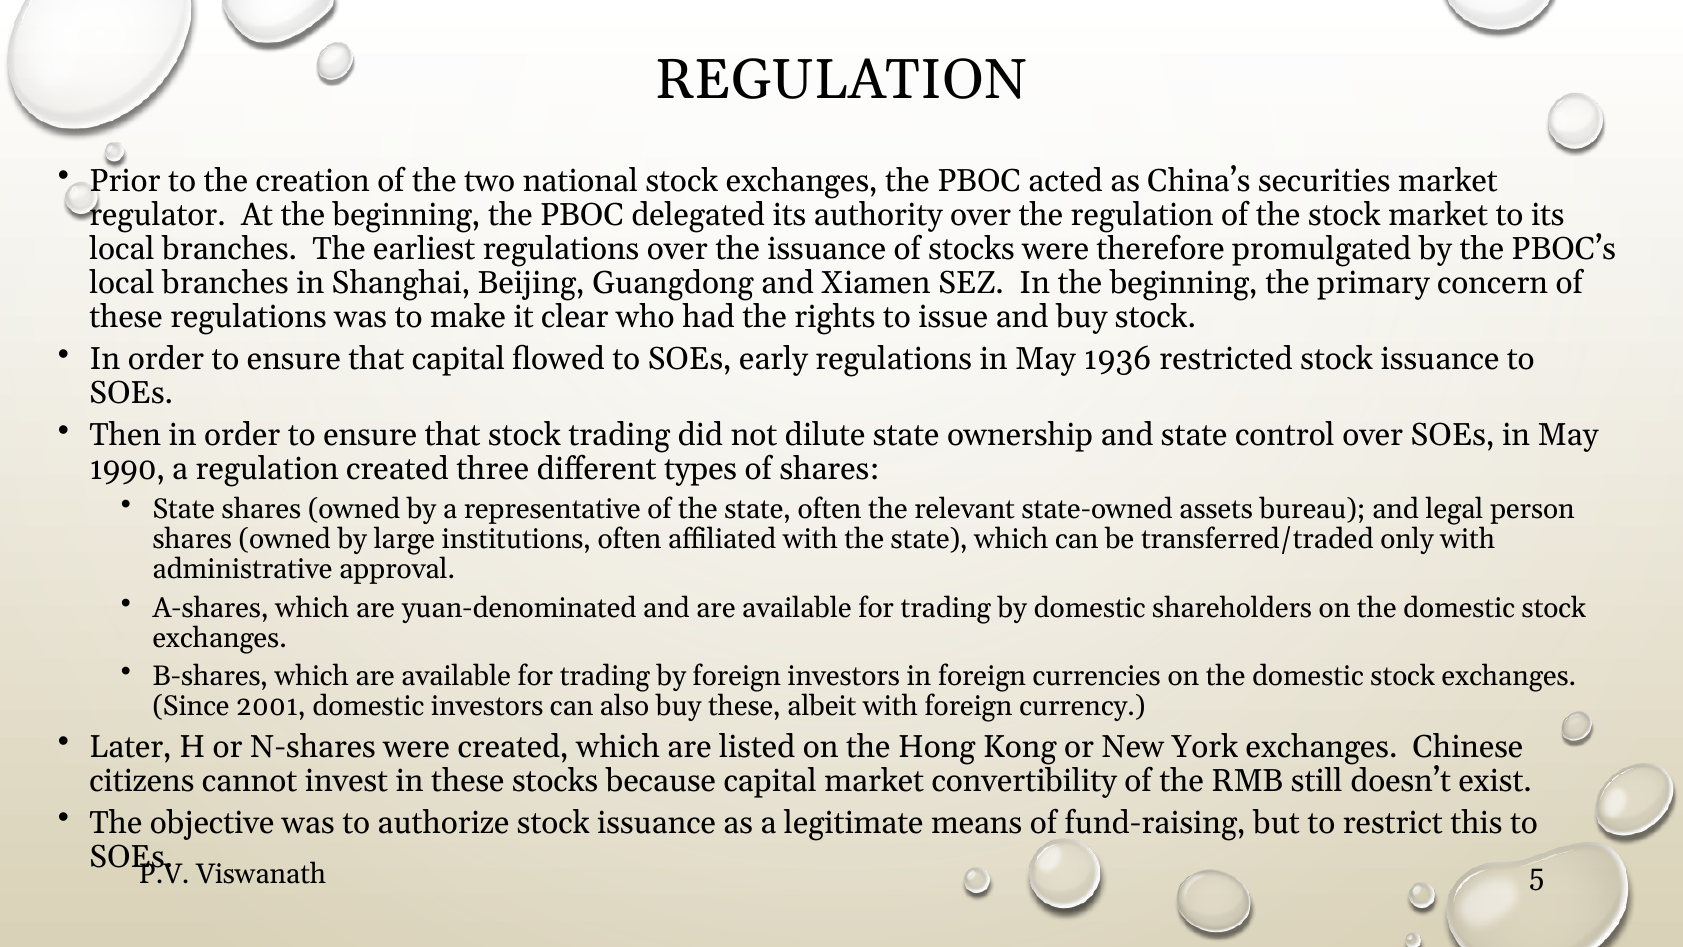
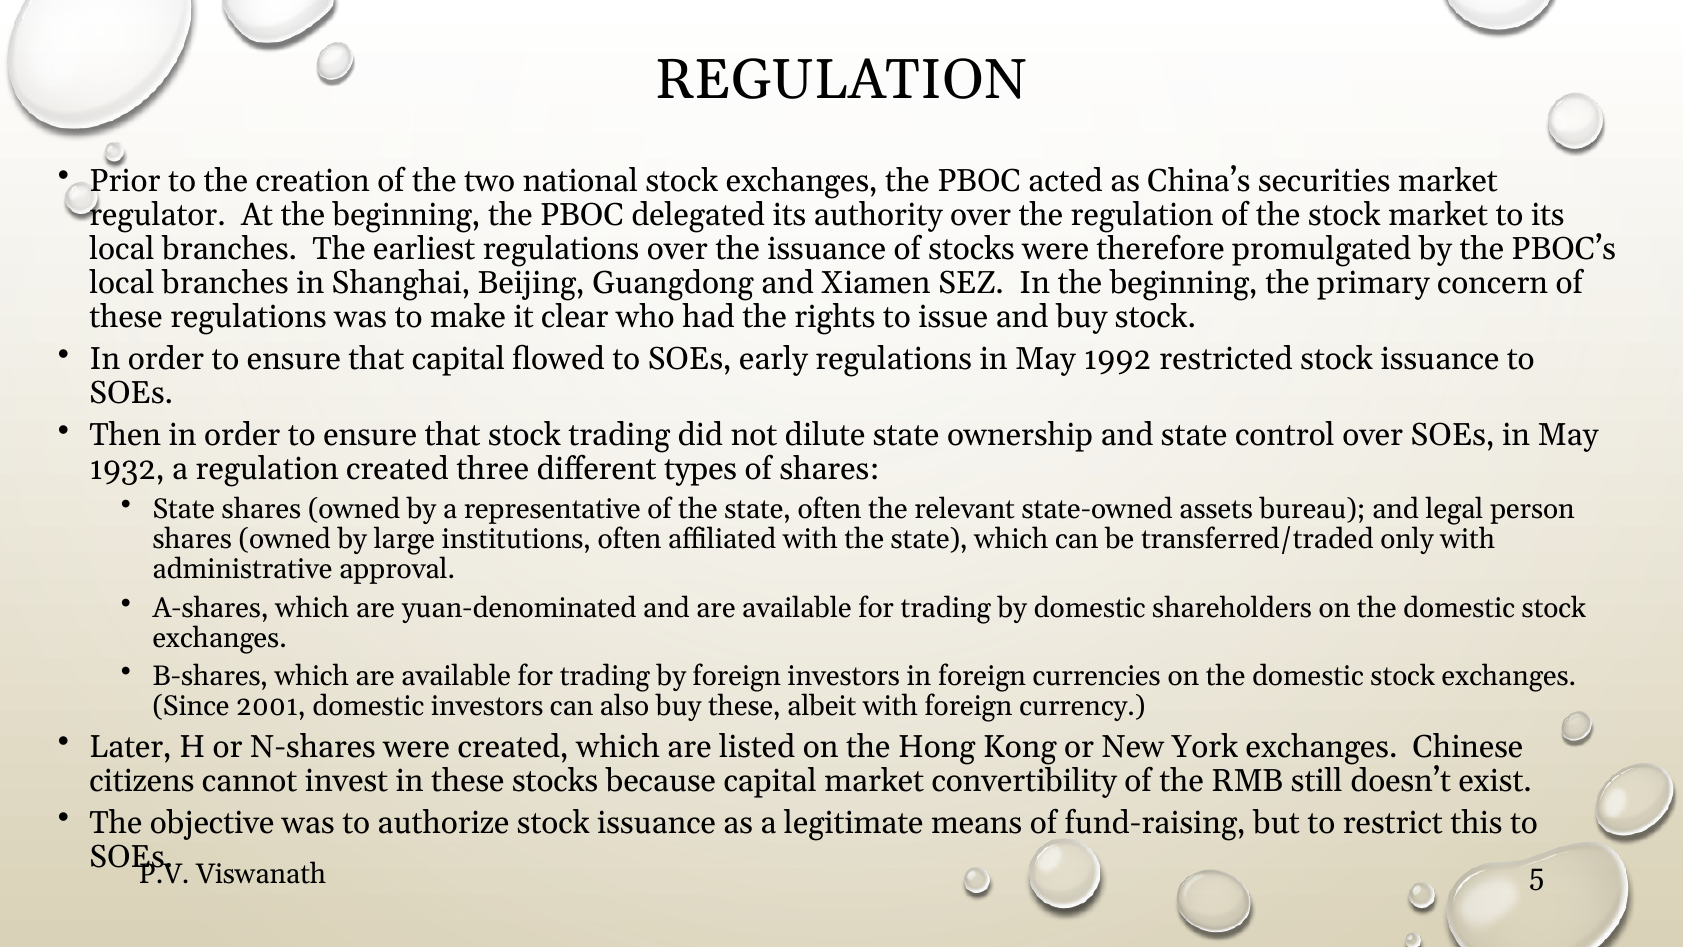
1936: 1936 -> 1992
1990: 1990 -> 1932
